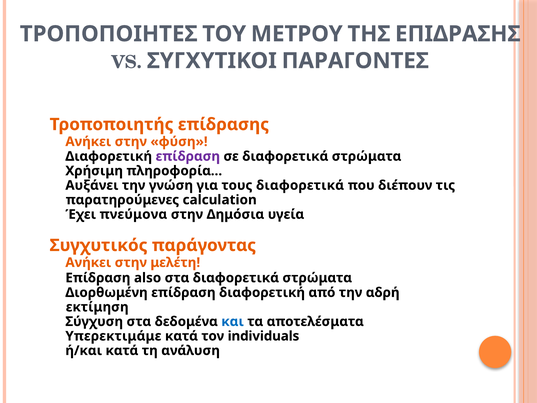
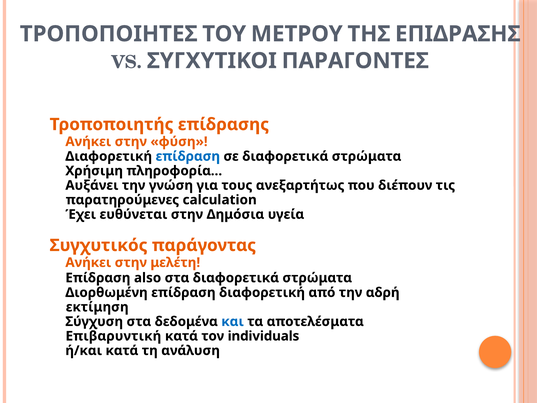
επίδραση at (188, 156) colour: purple -> blue
τους διαφορετικά: διαφορετικά -> ανεξαρτήτως
πνεύμονα: πνεύμονα -> ευθύνεται
Υπερεκτιμάμε: Υπερεκτιμάμε -> Επιβαρυντική
